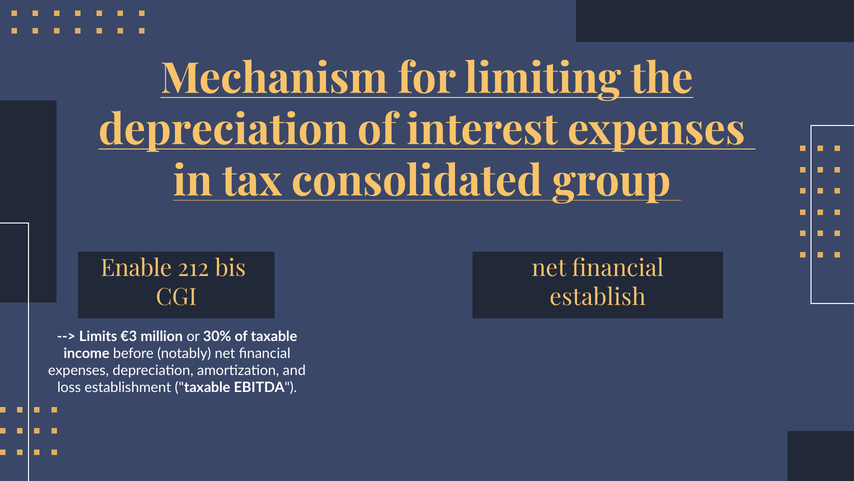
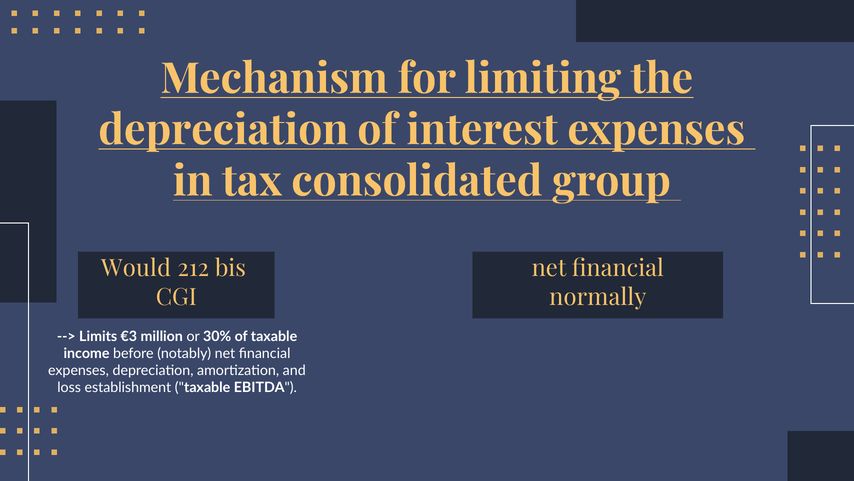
Enable: Enable -> Would
establish: establish -> normally
